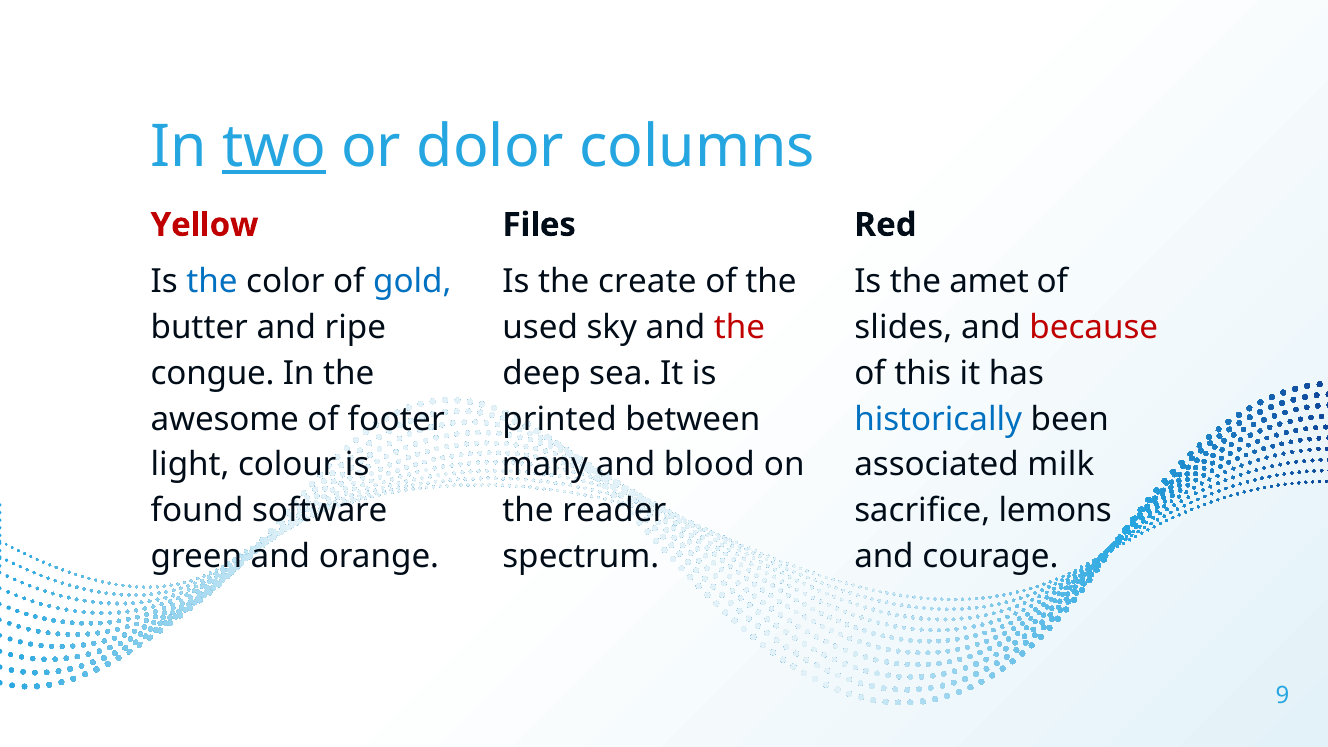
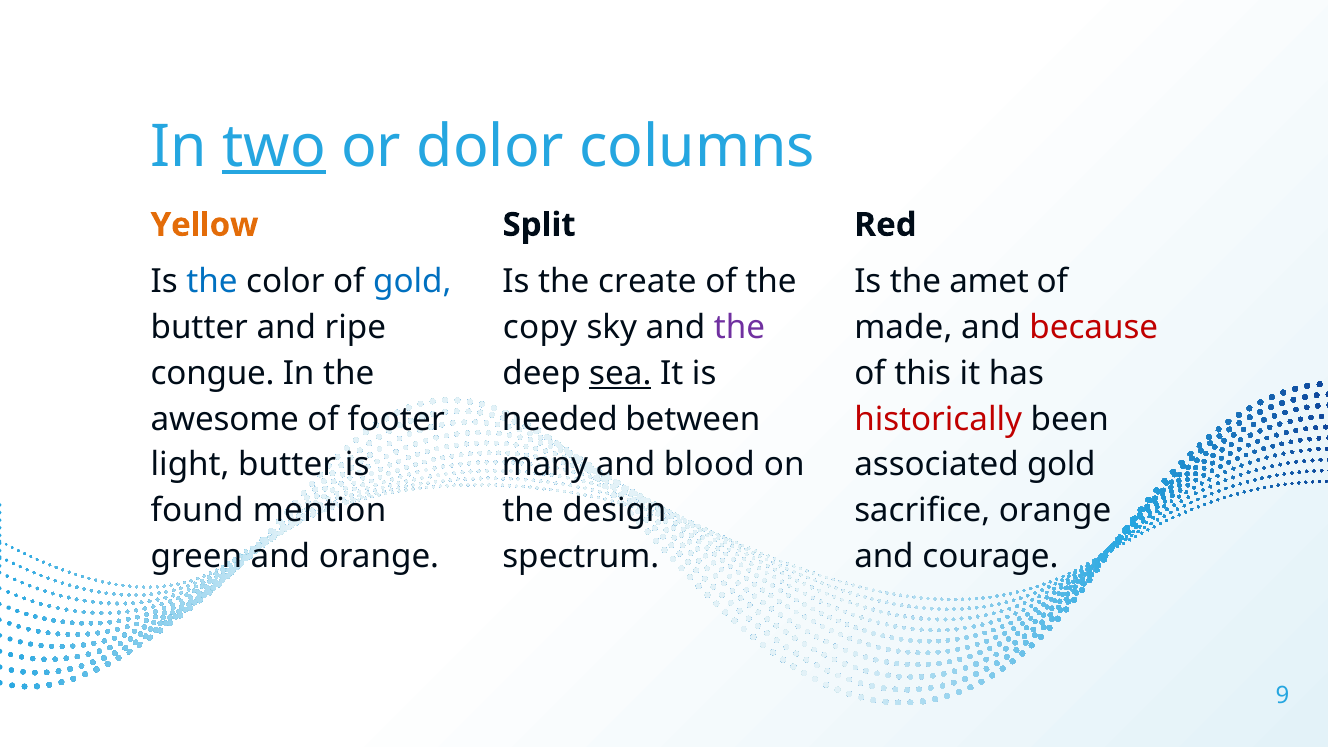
Yellow colour: red -> orange
Files: Files -> Split
used: used -> copy
the at (739, 328) colour: red -> purple
slides: slides -> made
sea underline: none -> present
printed: printed -> needed
historically colour: blue -> red
light colour: colour -> butter
associated milk: milk -> gold
software: software -> mention
reader: reader -> design
sacrifice lemons: lemons -> orange
